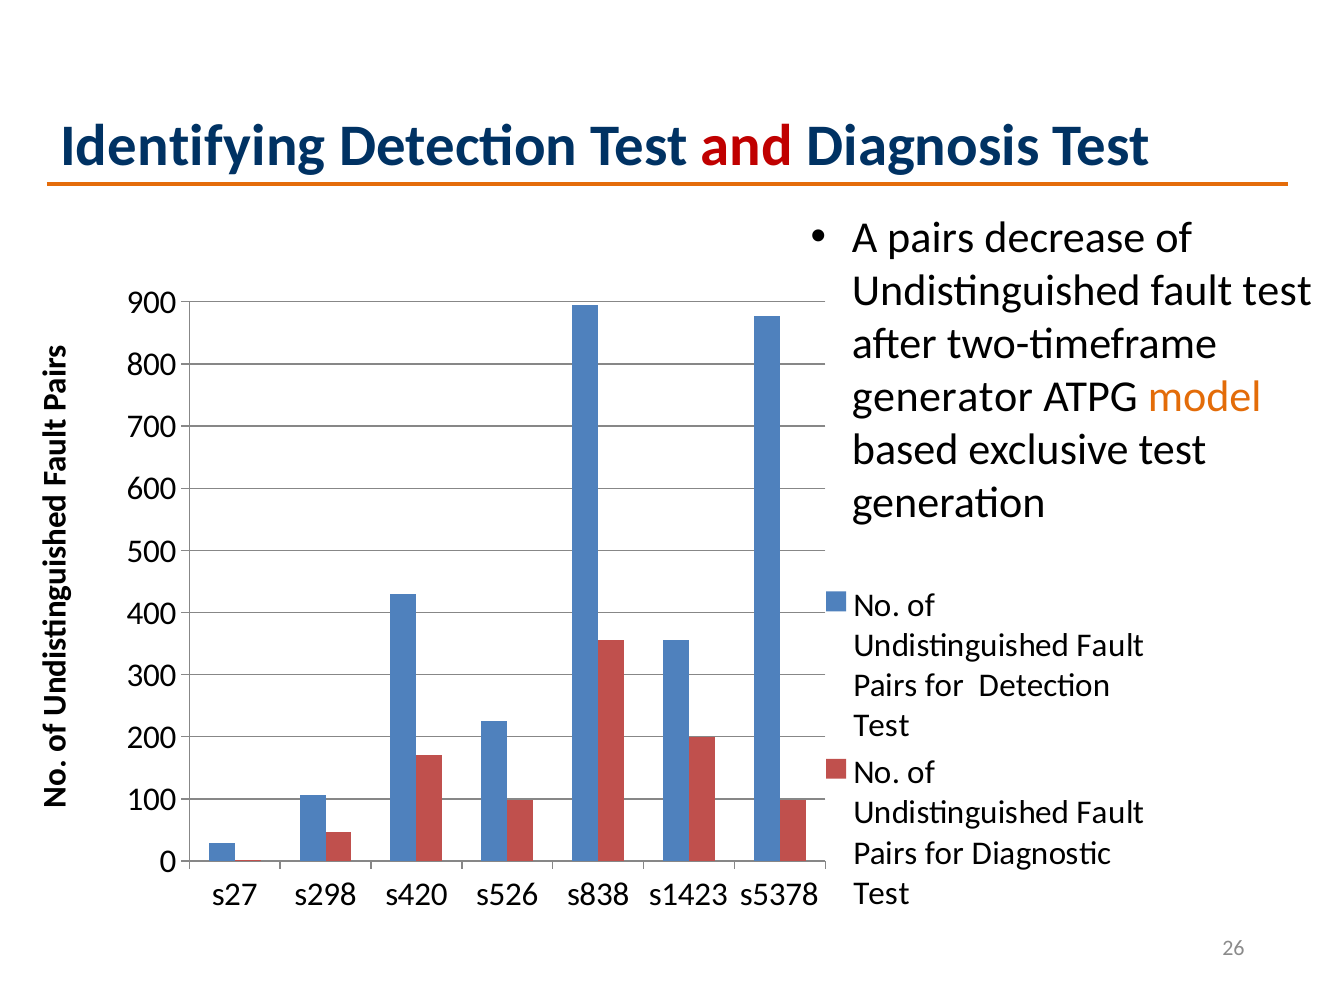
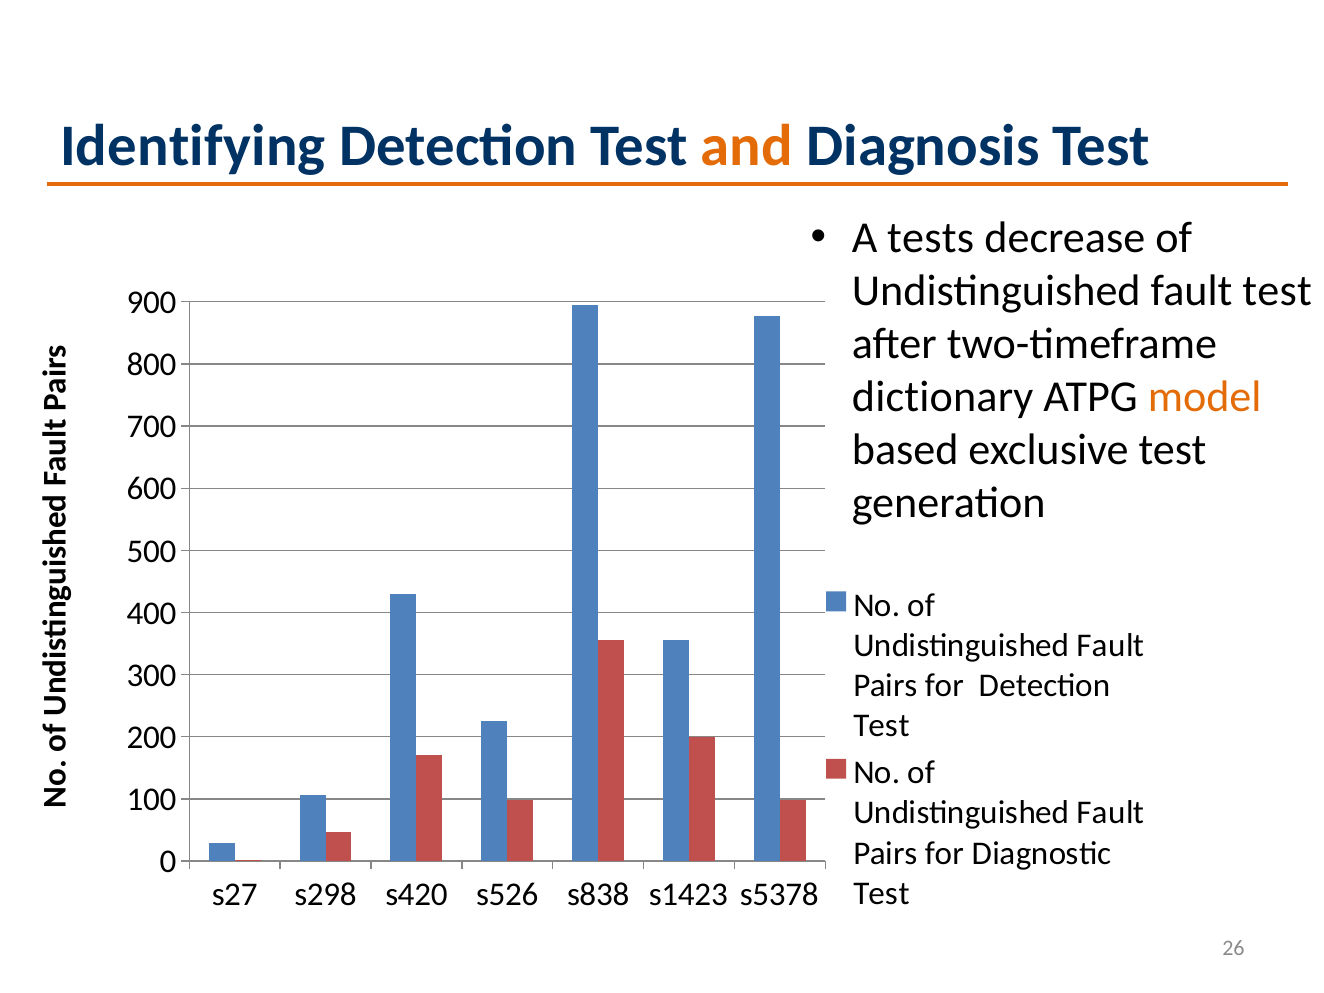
and colour: red -> orange
A pairs: pairs -> tests
generator: generator -> dictionary
